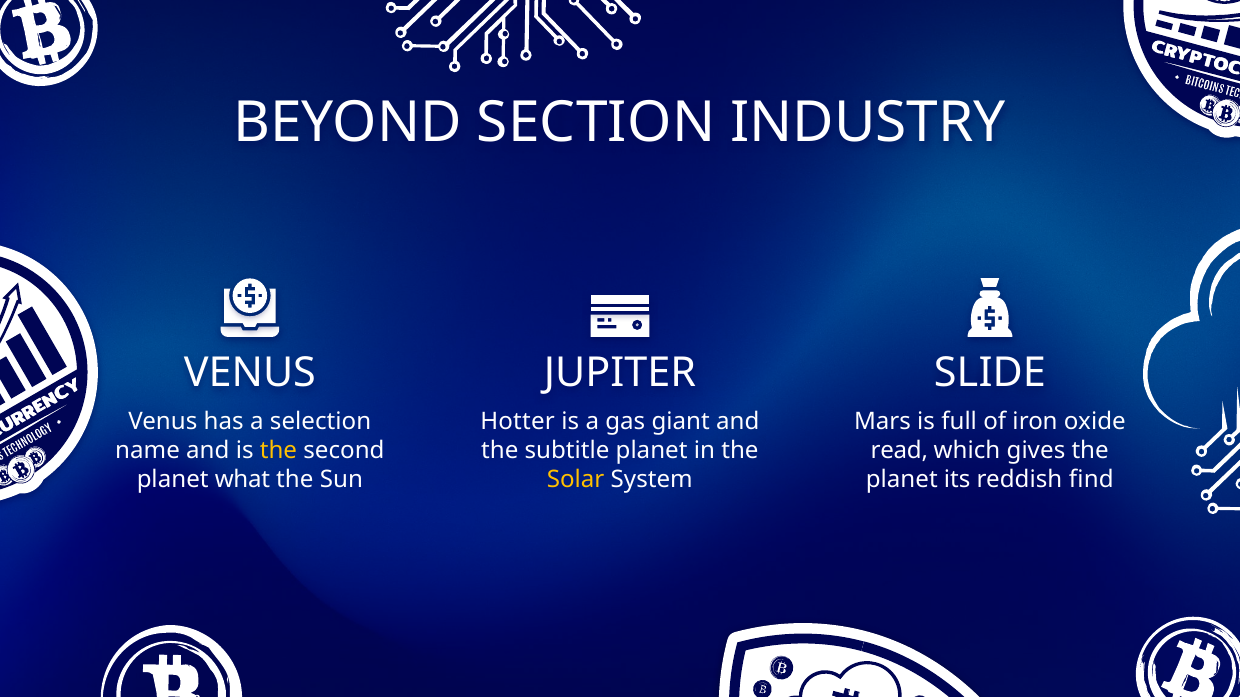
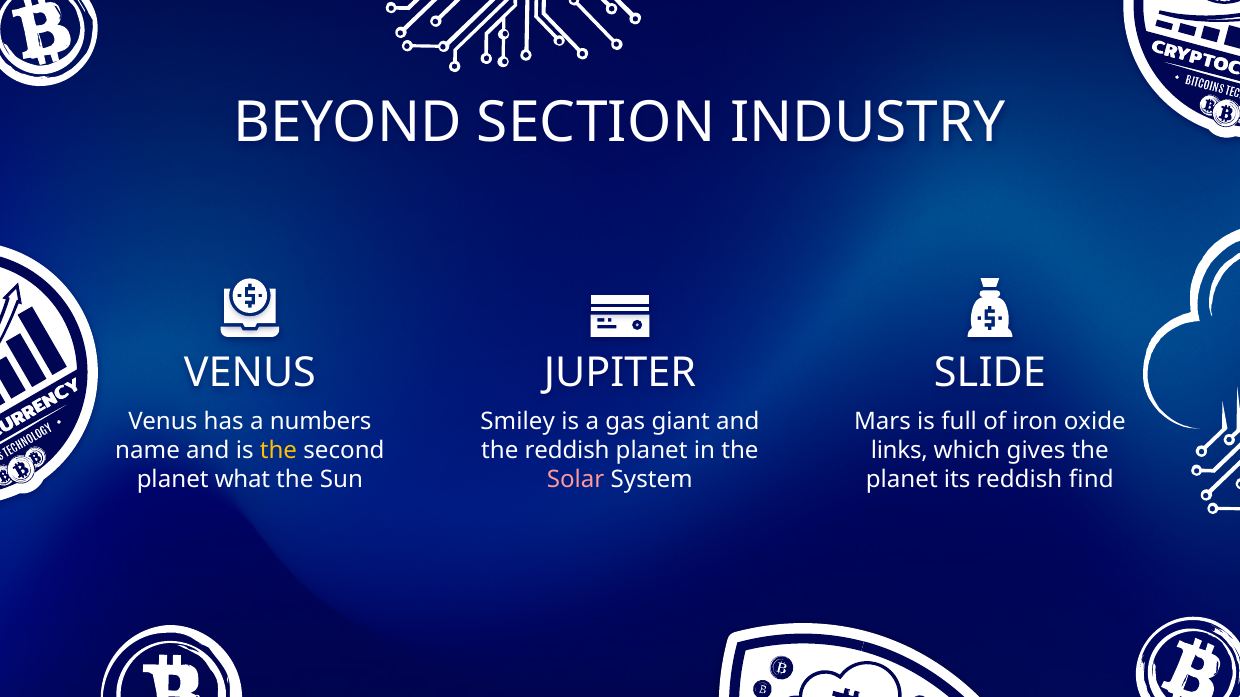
selection: selection -> numbers
Hotter: Hotter -> Smiley
the subtitle: subtitle -> reddish
read: read -> links
Solar colour: yellow -> pink
